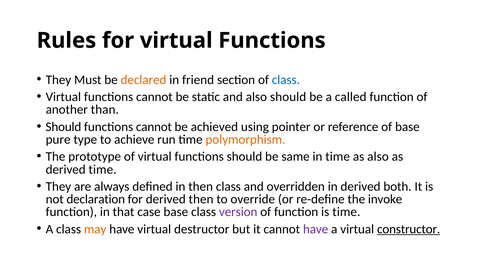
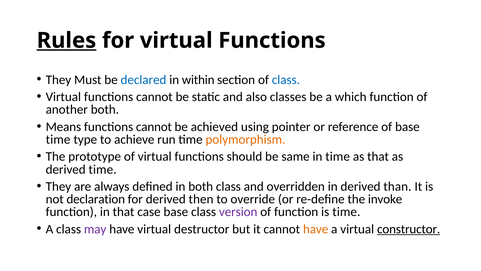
Rules underline: none -> present
declared colour: orange -> blue
friend: friend -> within
also should: should -> classes
called: called -> which
another than: than -> both
Should at (63, 127): Should -> Means
pure at (58, 139): pure -> time
as also: also -> that
in then: then -> both
both: both -> than
may colour: orange -> purple
have at (316, 229) colour: purple -> orange
